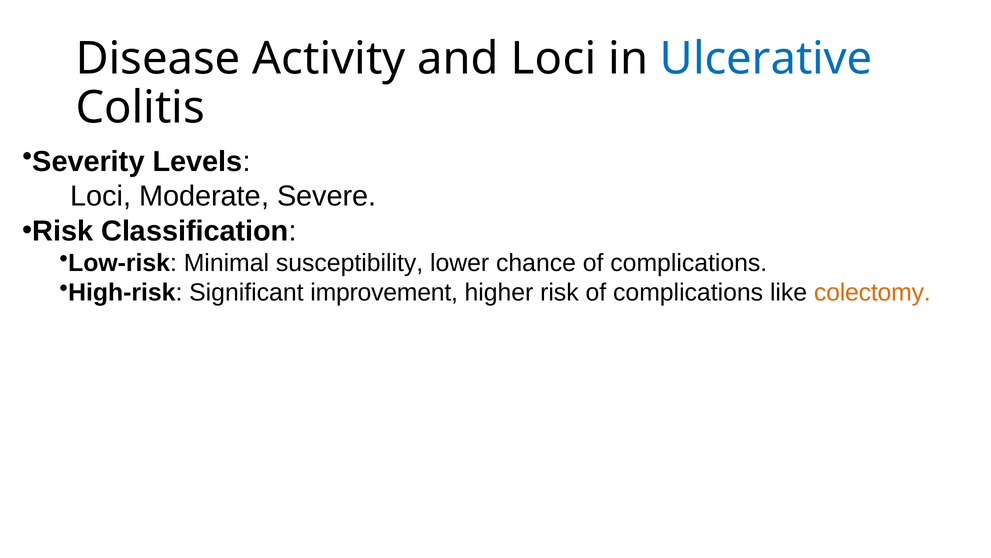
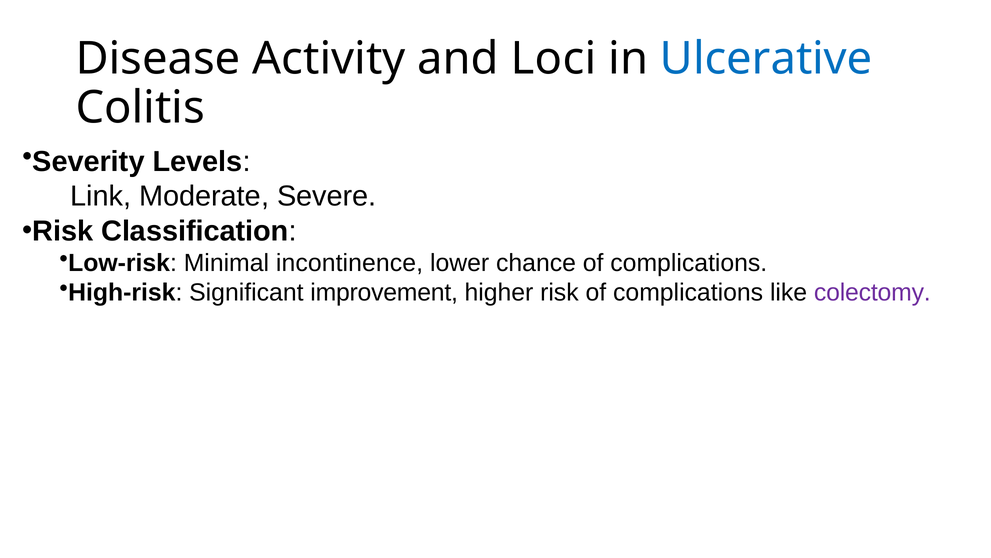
Loci at (101, 196): Loci -> Link
susceptibility: susceptibility -> incontinence
colectomy colour: orange -> purple
